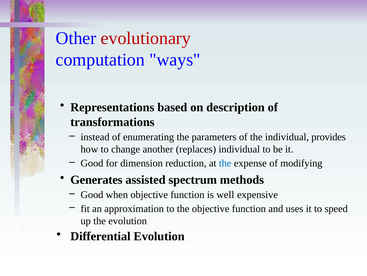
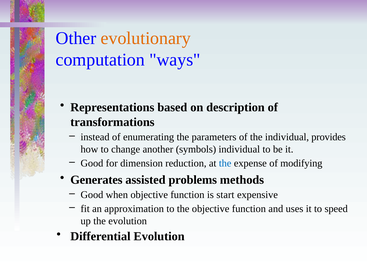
evolutionary colour: red -> orange
replaces: replaces -> symbols
spectrum: spectrum -> problems
well: well -> start
